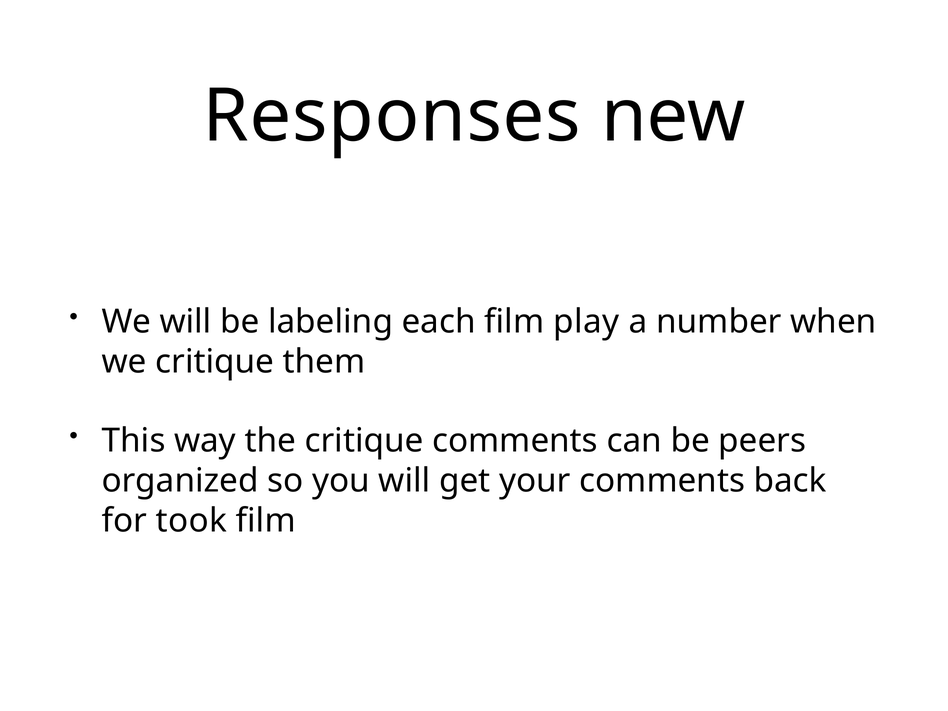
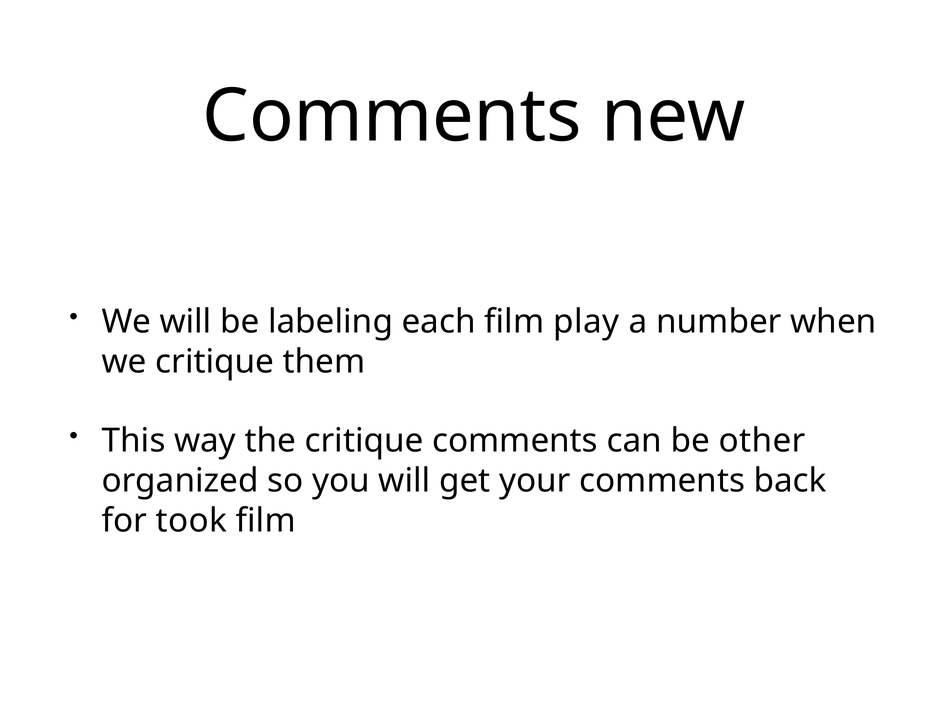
Responses at (392, 116): Responses -> Comments
peers: peers -> other
